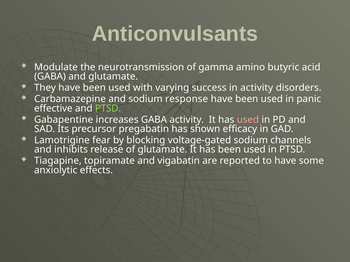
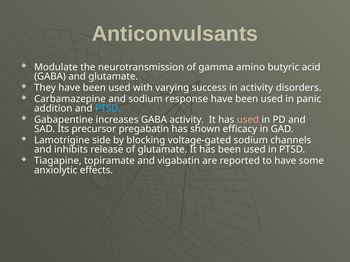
effective: effective -> addition
PTSD at (108, 109) colour: light green -> light blue
fear: fear -> side
